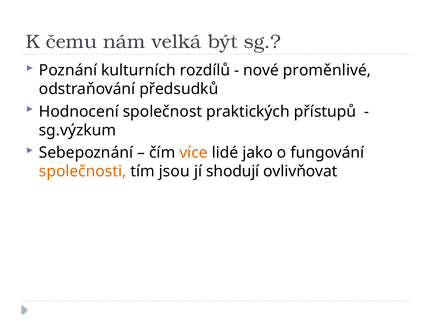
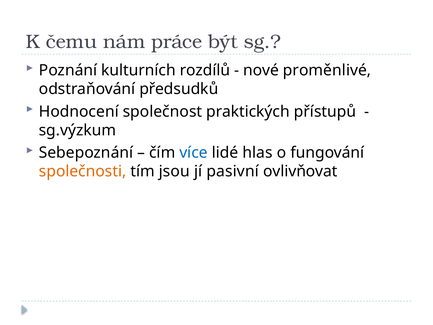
velká: velká -> práce
více colour: orange -> blue
jako: jako -> hlas
shodují: shodují -> pasivní
